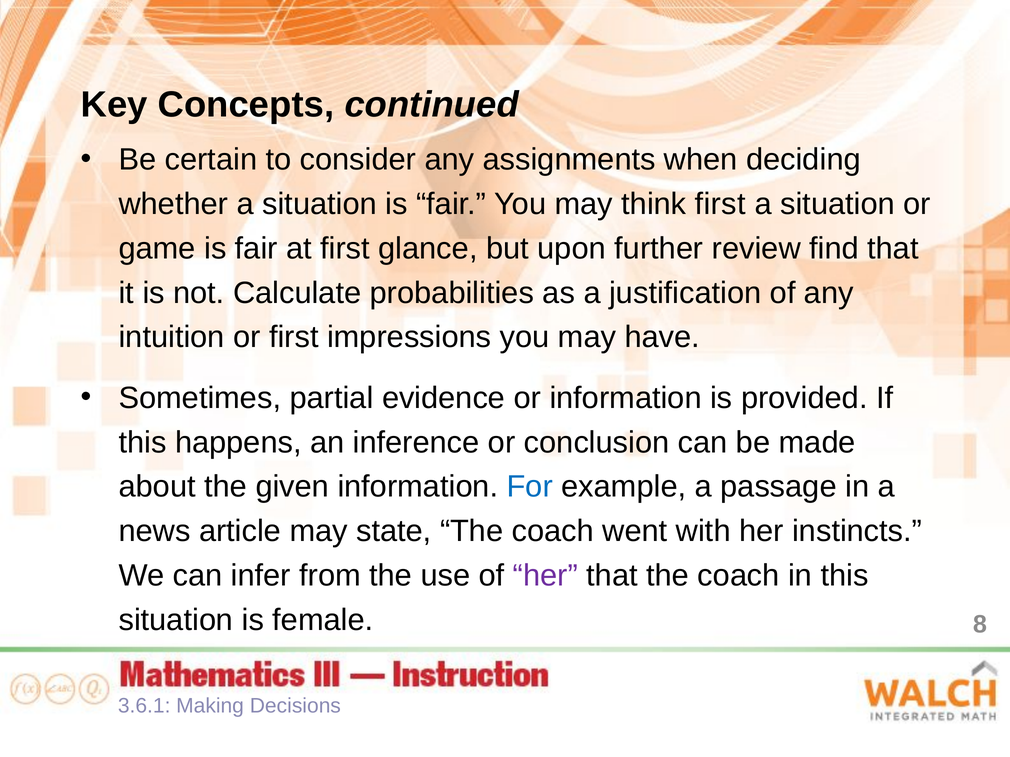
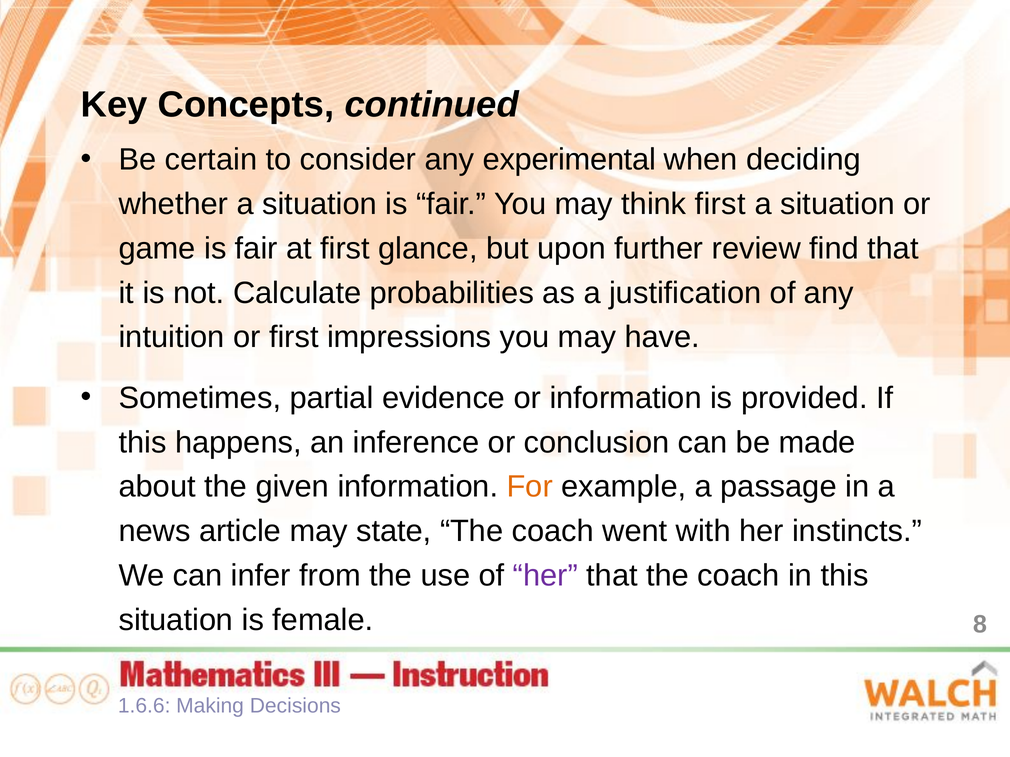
assignments: assignments -> experimental
For colour: blue -> orange
3.6.1: 3.6.1 -> 1.6.6
